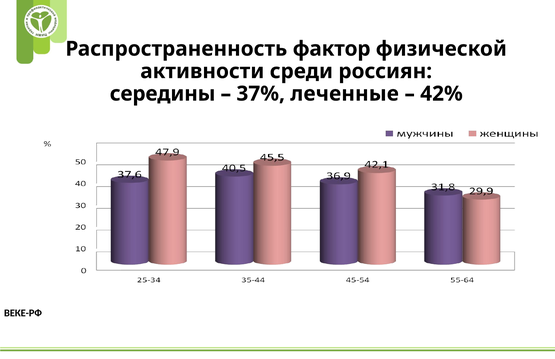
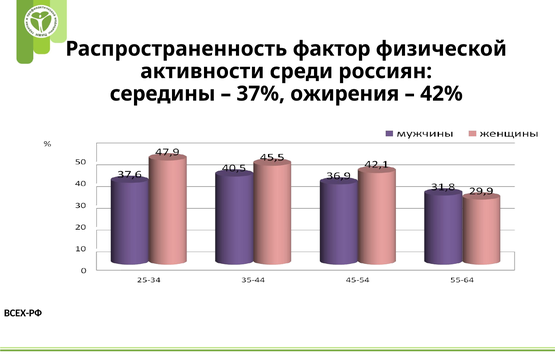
леченные: леченные -> ожирения
ВЕКЕ-РФ: ВЕКЕ-РФ -> ВСЕХ-РФ
